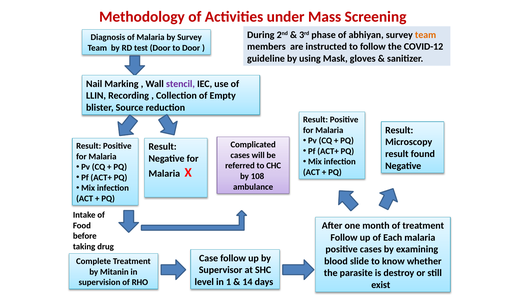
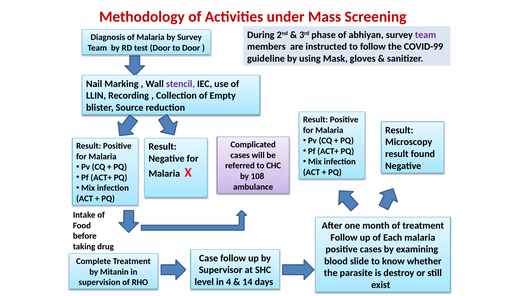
team at (426, 35) colour: orange -> purple
COVID-12: COVID-12 -> COVID-99
1: 1 -> 4
